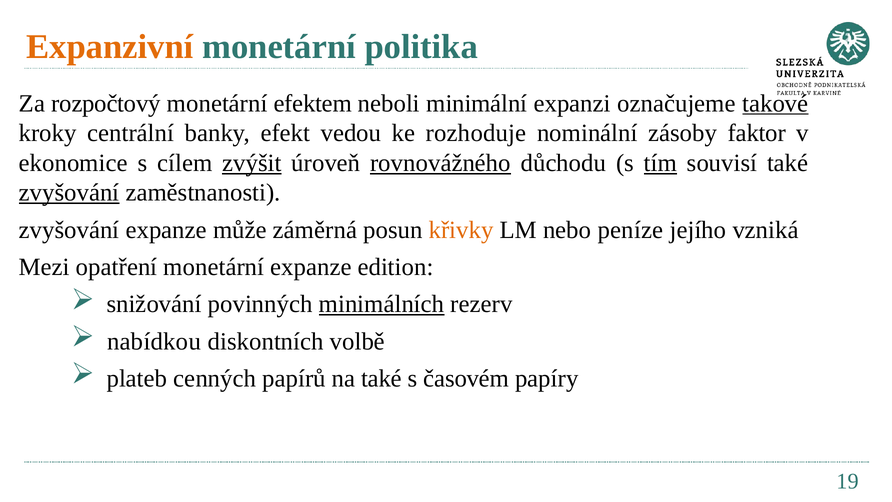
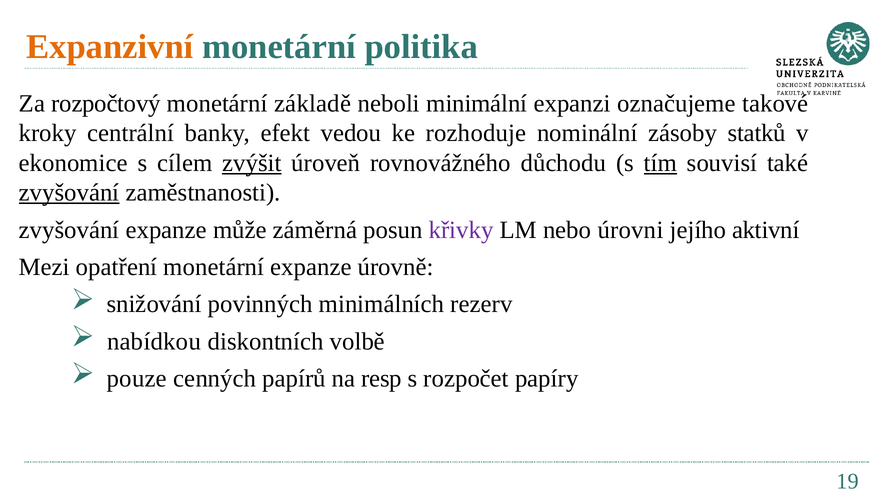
efektem: efektem -> základě
takové underline: present -> none
faktor: faktor -> statků
rovnovážného underline: present -> none
křivky colour: orange -> purple
peníze: peníze -> úrovni
vzniká: vzniká -> aktivní
edition: edition -> úrovně
minimálních underline: present -> none
plateb: plateb -> pouze
na také: také -> resp
časovém: časovém -> rozpočet
